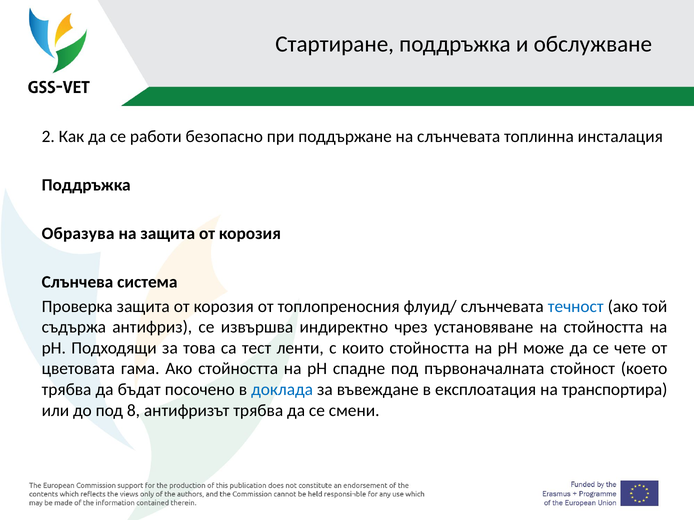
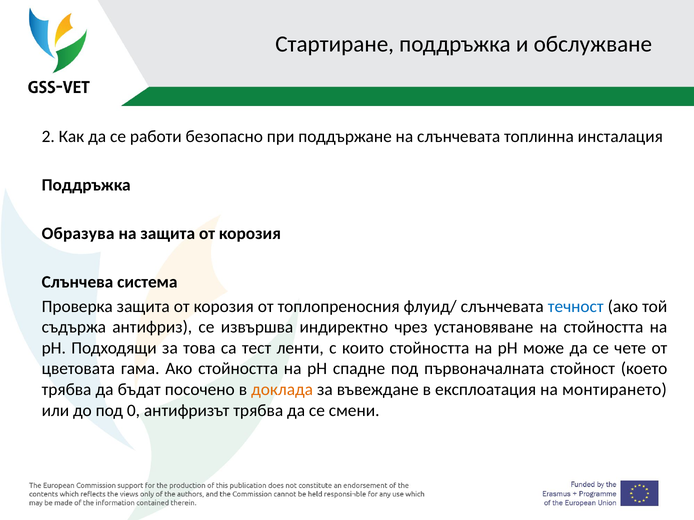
доклада colour: blue -> orange
транспортира: транспортира -> монтирането
8: 8 -> 0
